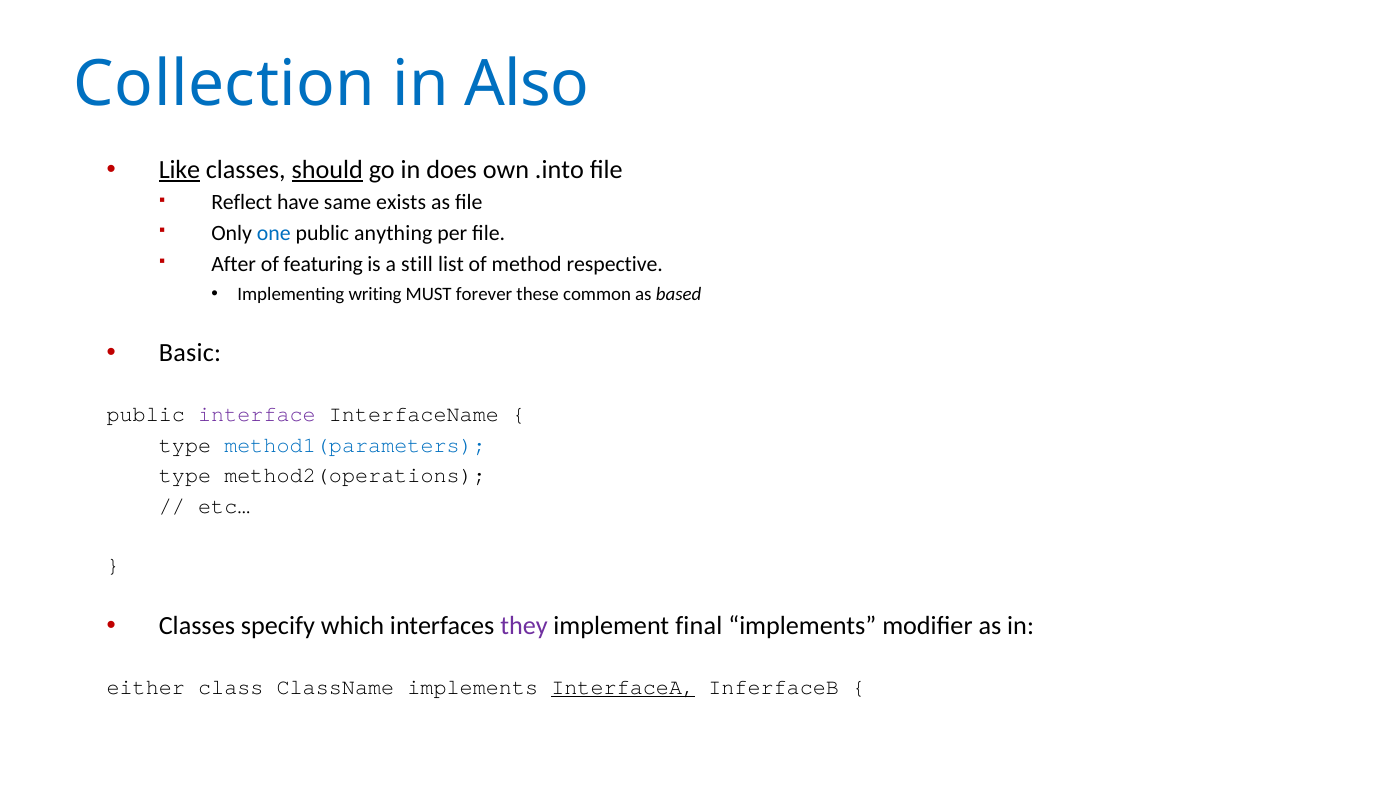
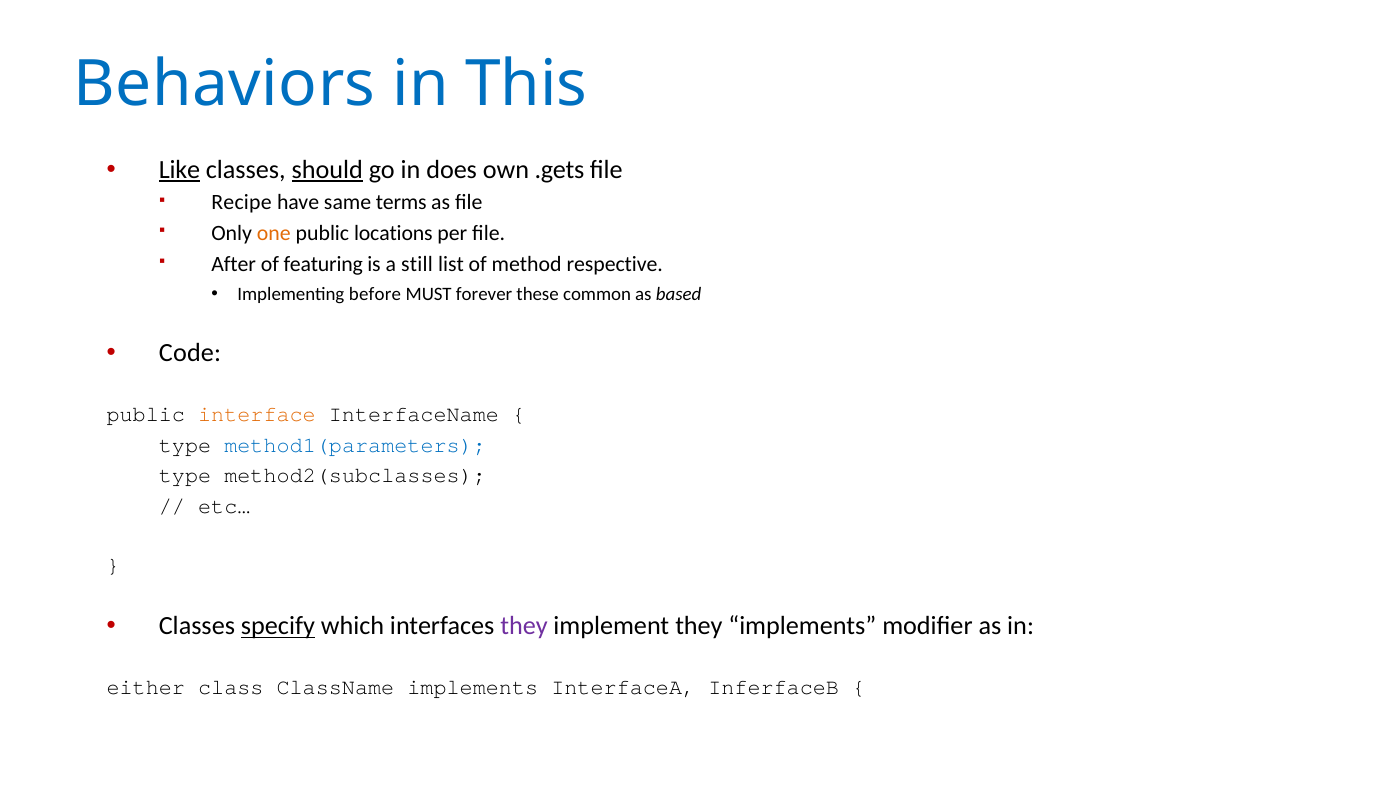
Collection: Collection -> Behaviors
Also: Also -> This
.into: .into -> .gets
Reflect: Reflect -> Recipe
exists: exists -> terms
one colour: blue -> orange
anything: anything -> locations
writing: writing -> before
Basic: Basic -> Code
interface colour: purple -> orange
method2(operations: method2(operations -> method2(subclasses
specify underline: none -> present
implement final: final -> they
InterfaceA underline: present -> none
